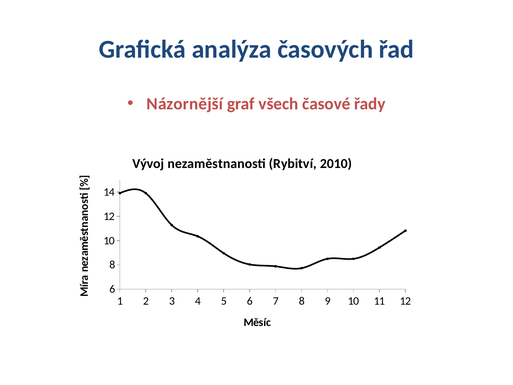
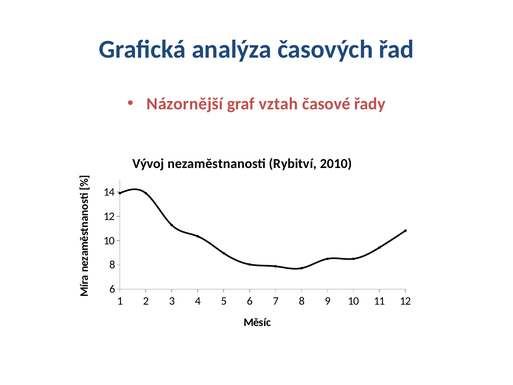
všech: všech -> vztah
